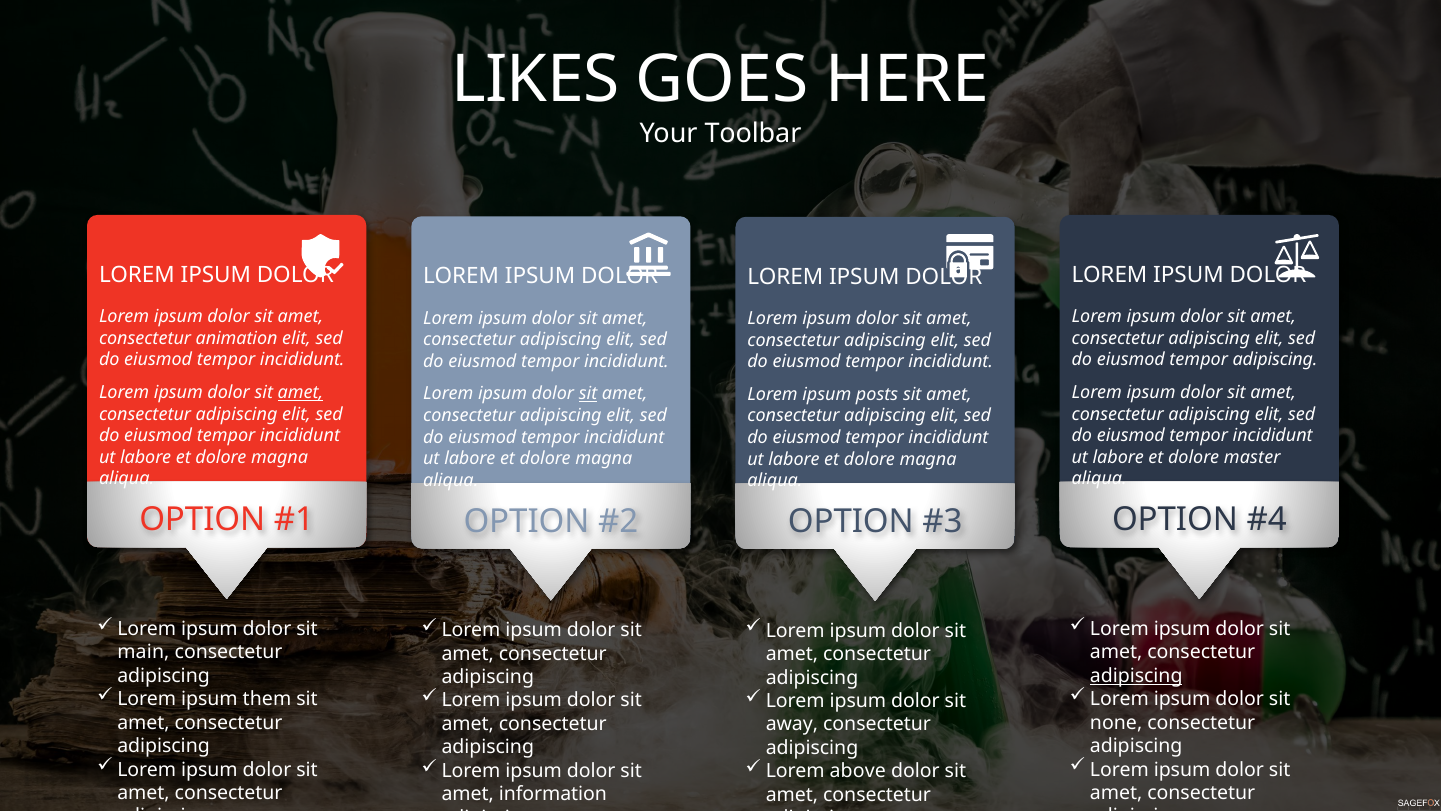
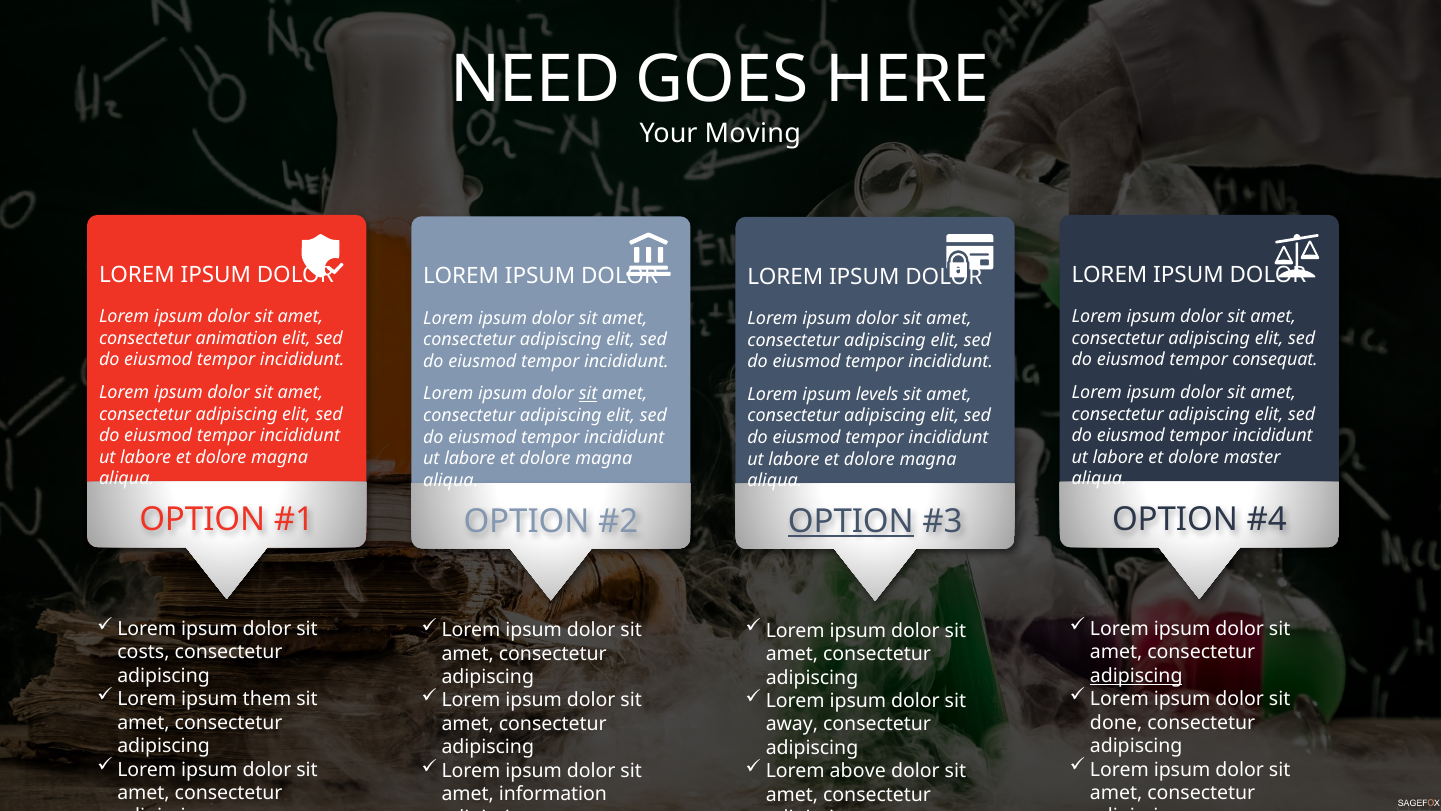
LIKES: LIKES -> NEED
Toolbar: Toolbar -> Moving
tempor adipiscing: adipiscing -> consequat
amet at (300, 392) underline: present -> none
posts: posts -> levels
OPTION at (851, 522) underline: none -> present
main: main -> costs
none: none -> done
